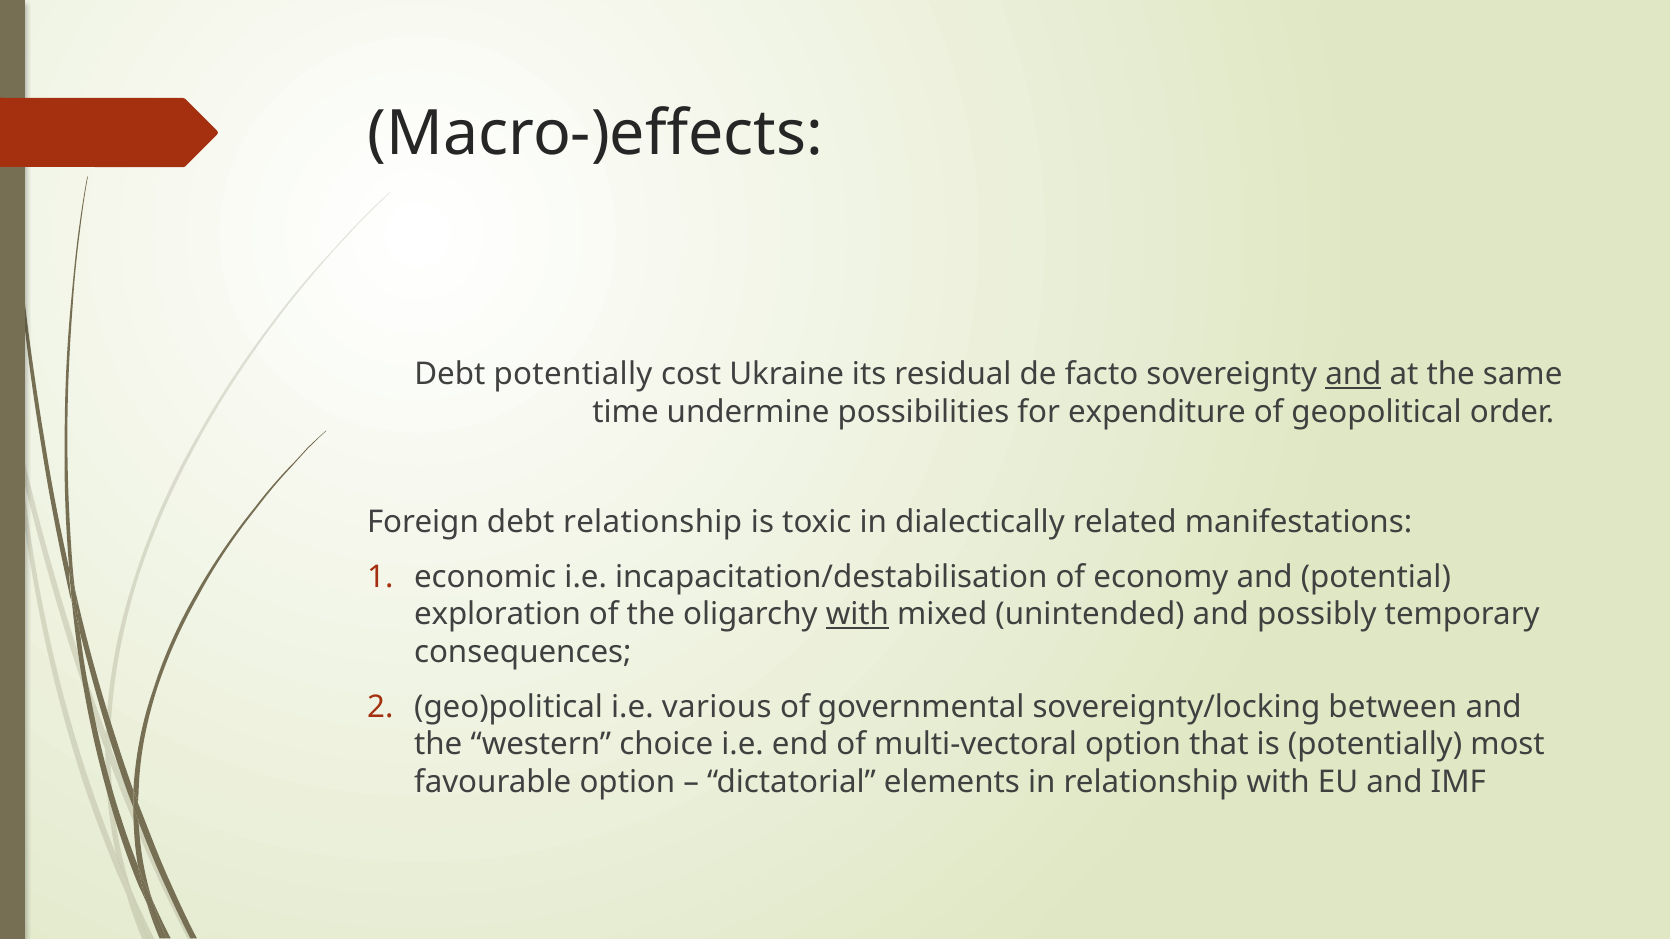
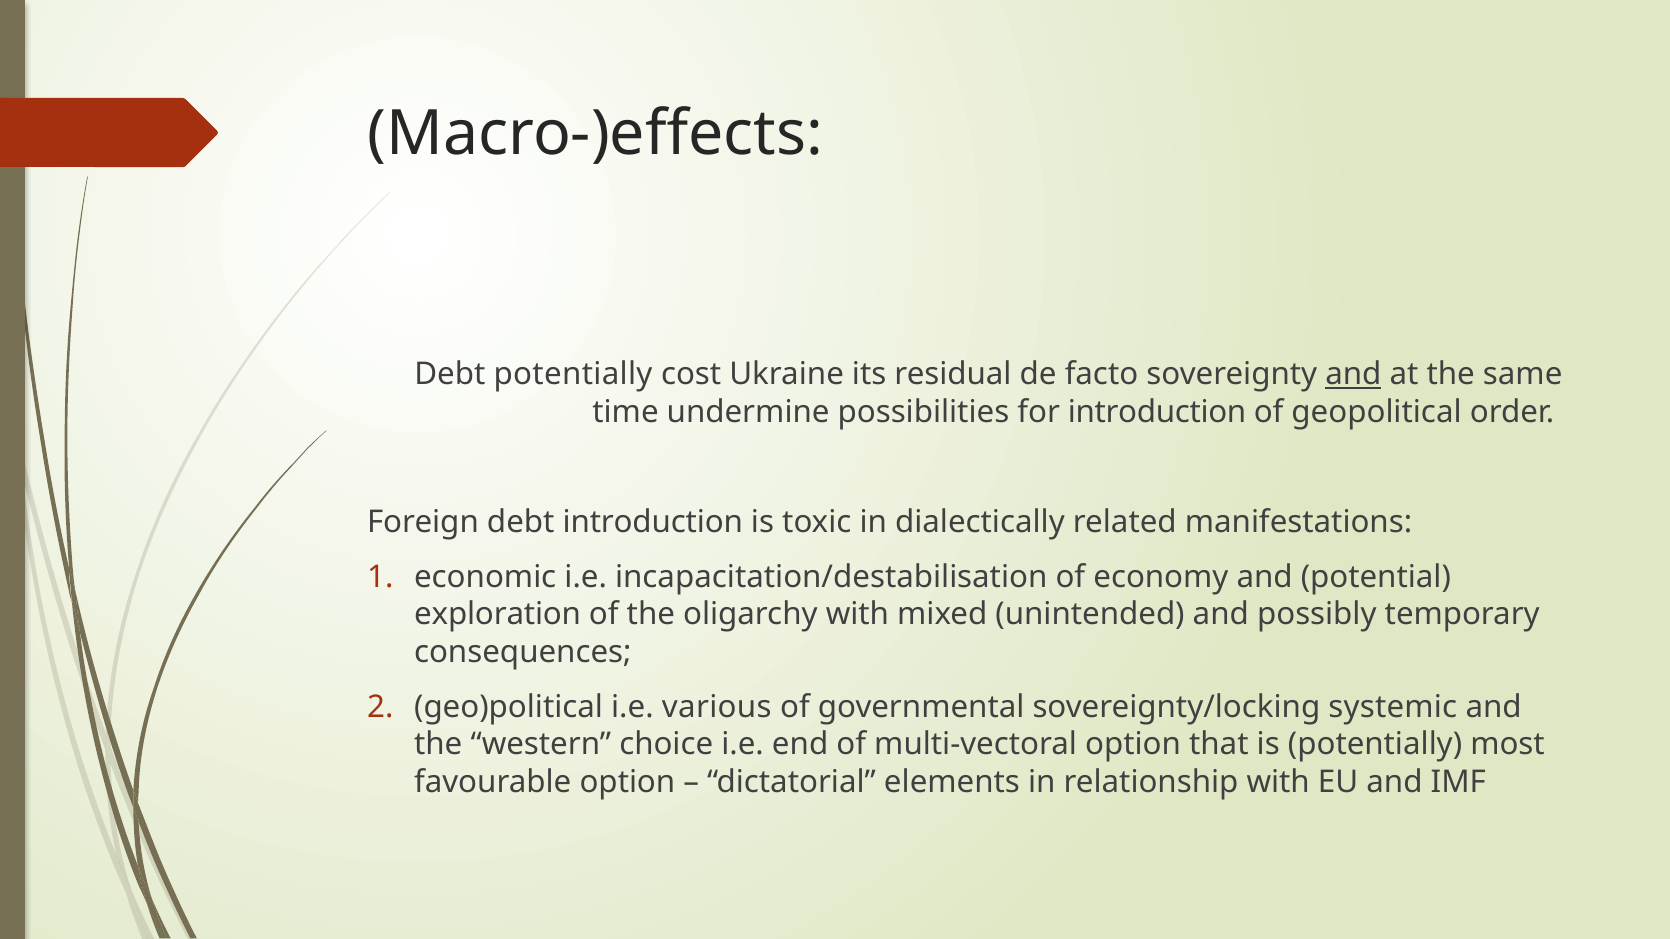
for expenditure: expenditure -> introduction
debt relationship: relationship -> introduction
with at (857, 615) underline: present -> none
between: between -> systemic
